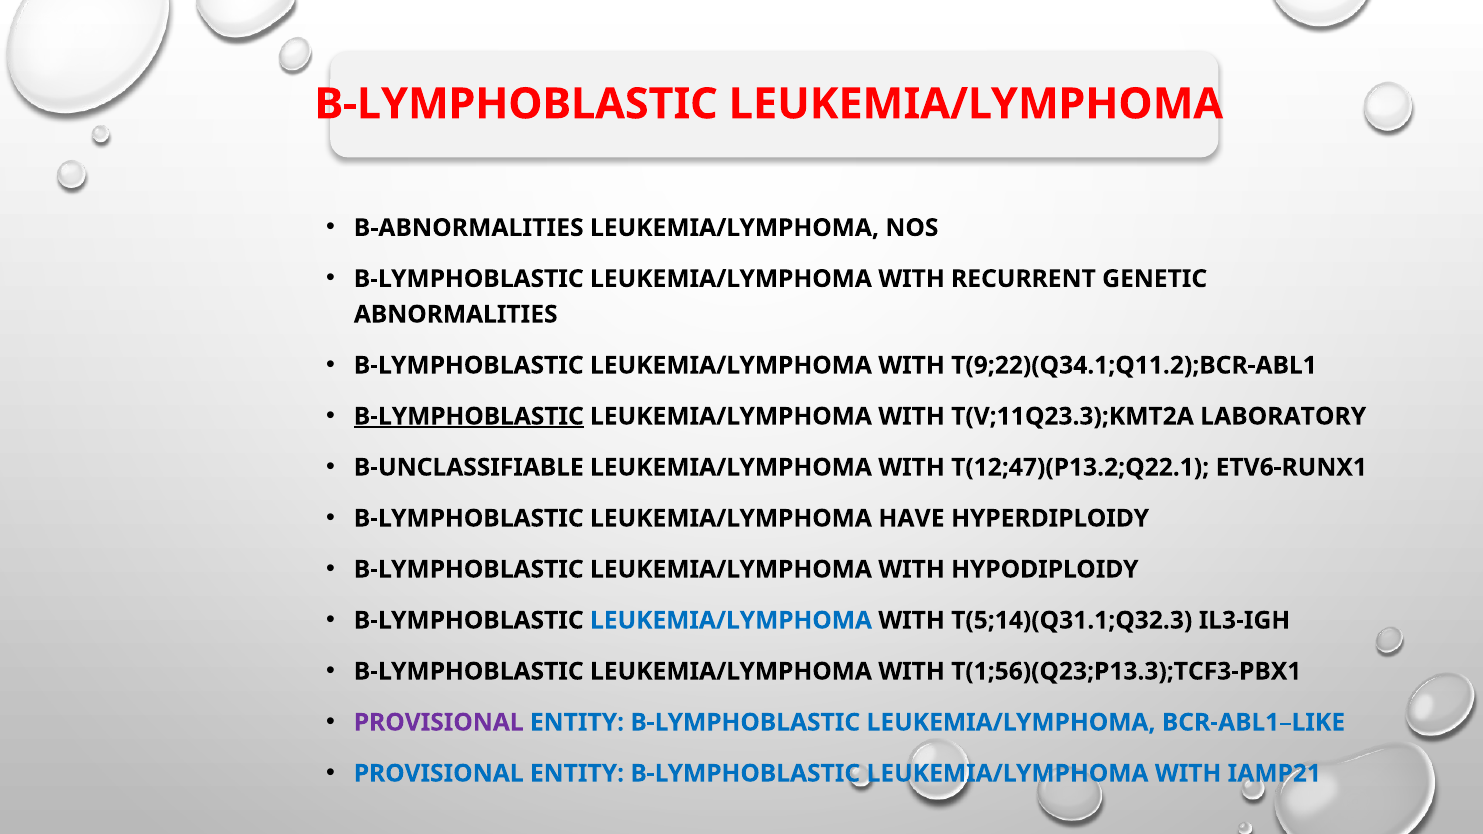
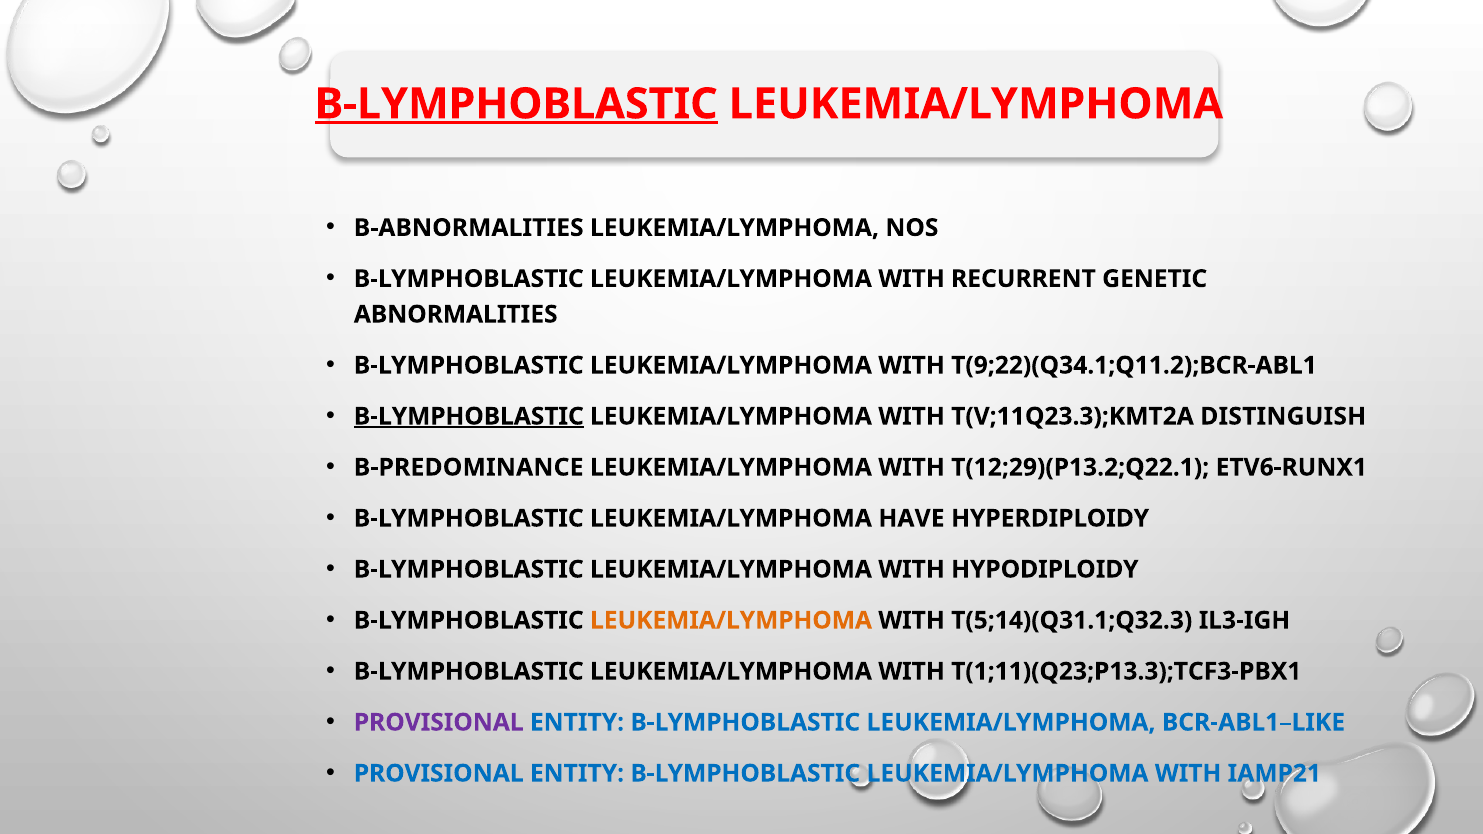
B-LYMPHOBLASTIC at (516, 104) underline: none -> present
LABORATORY: LABORATORY -> DISTINGUISH
B-UNCLASSIFIABLE: B-UNCLASSIFIABLE -> B-PREDOMINANCE
T(12;47)(P13.2;Q22.1: T(12;47)(P13.2;Q22.1 -> T(12;29)(P13.2;Q22.1
LEUKEMIA/LYMPHOMA at (731, 621) colour: blue -> orange
T(1;56)(Q23;P13.3);TCF3-PBX1: T(1;56)(Q23;P13.3);TCF3-PBX1 -> T(1;11)(Q23;P13.3);TCF3-PBX1
